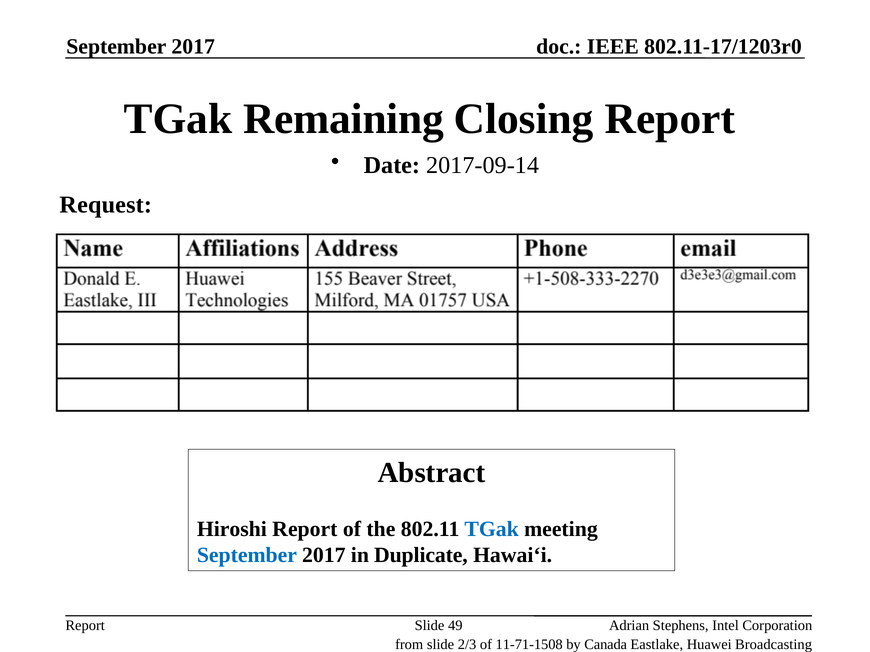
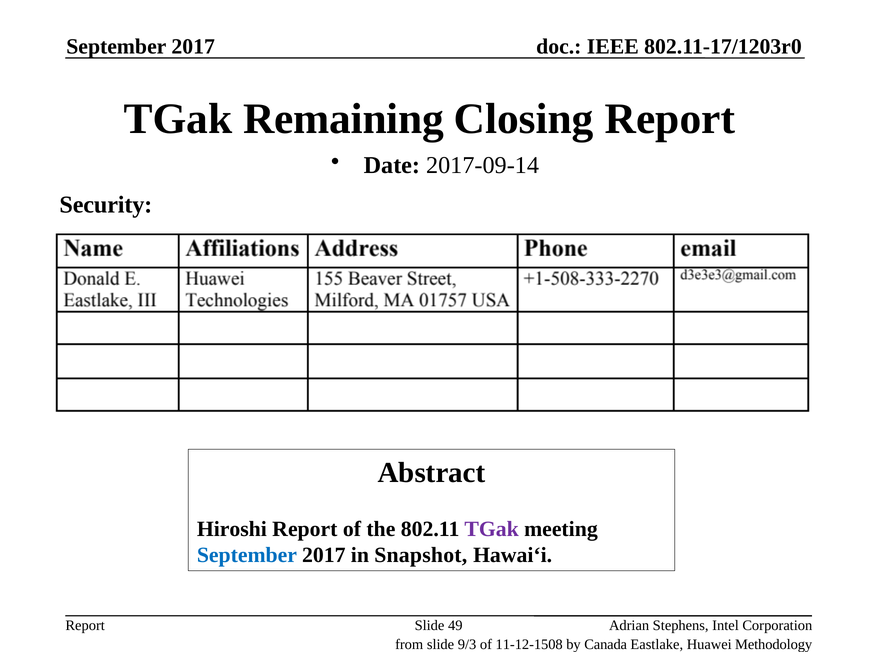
Request: Request -> Security
TGak at (492, 529) colour: blue -> purple
Duplicate: Duplicate -> Snapshot
2/3: 2/3 -> 9/3
11-71-1508: 11-71-1508 -> 11-12-1508
Broadcasting: Broadcasting -> Methodology
